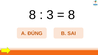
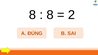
3 at (50, 15): 3 -> 8
8 at (72, 15): 8 -> 2
